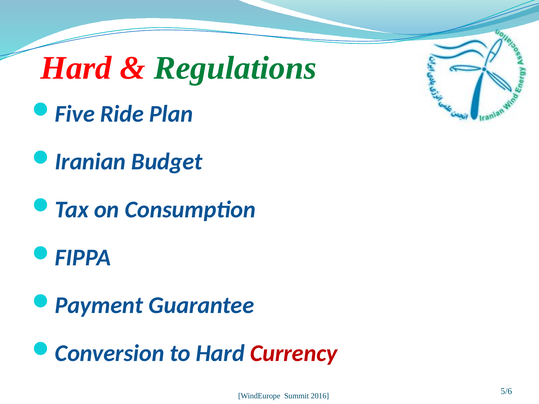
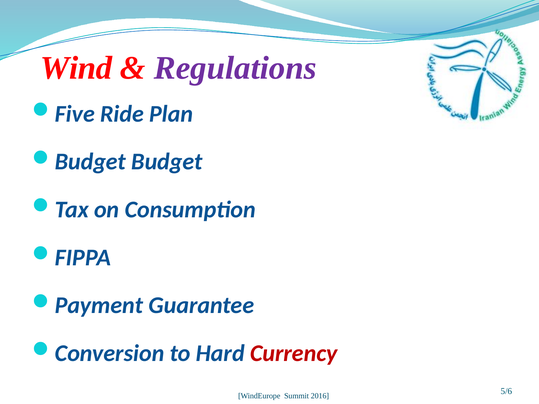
Hard at (76, 68): Hard -> Wind
Regulations colour: green -> purple
Iranian at (90, 162): Iranian -> Budget
